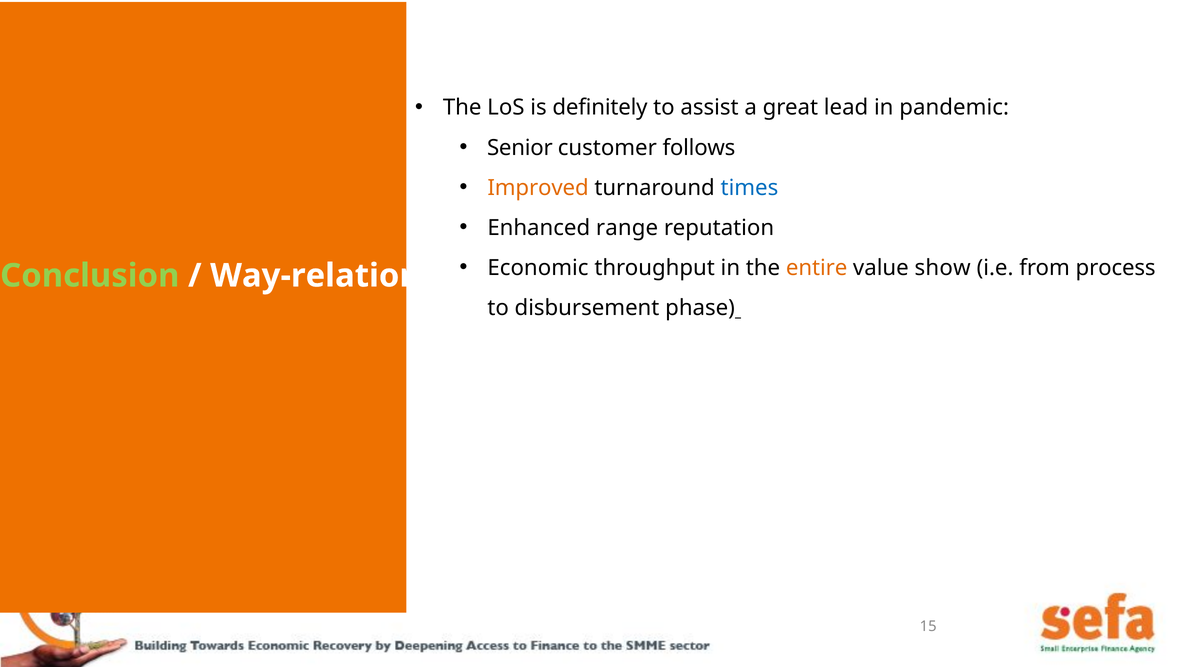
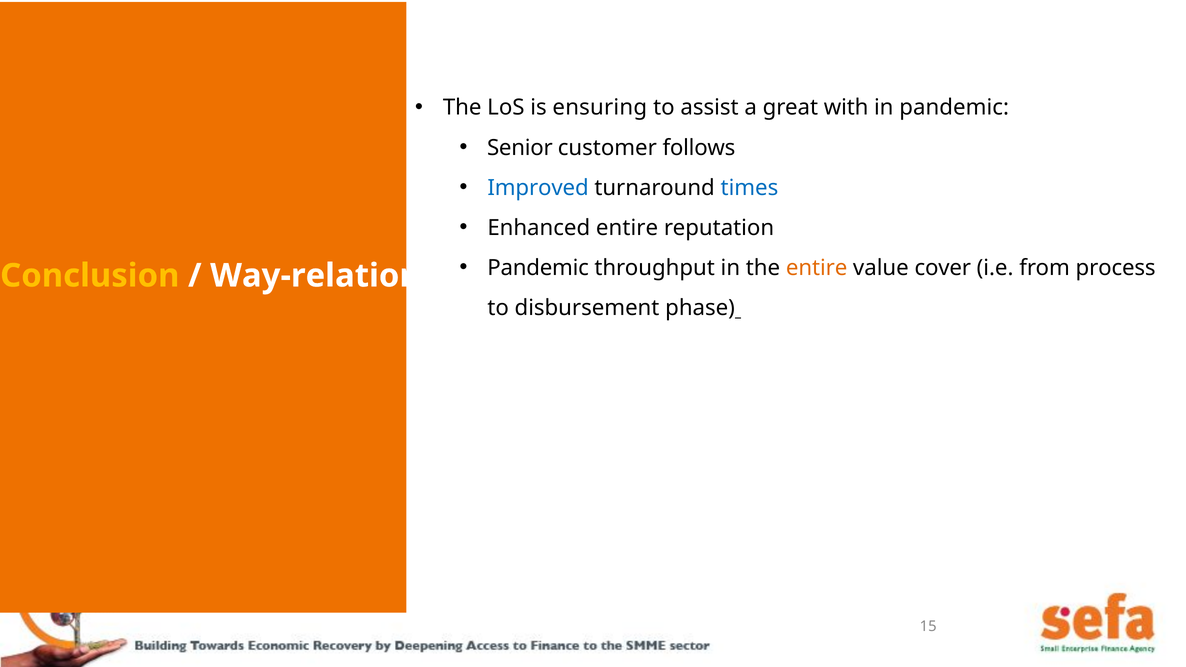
definitely: definitely -> ensuring
lead: lead -> with
Improved colour: orange -> blue
Enhanced range: range -> entire
Economic at (538, 268): Economic -> Pandemic
show: show -> cover
Conclusion colour: light green -> yellow
